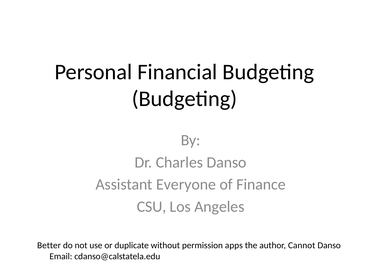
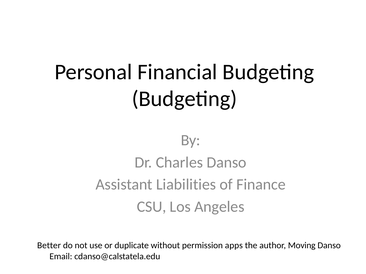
Everyone: Everyone -> Liabilities
Cannot: Cannot -> Moving
